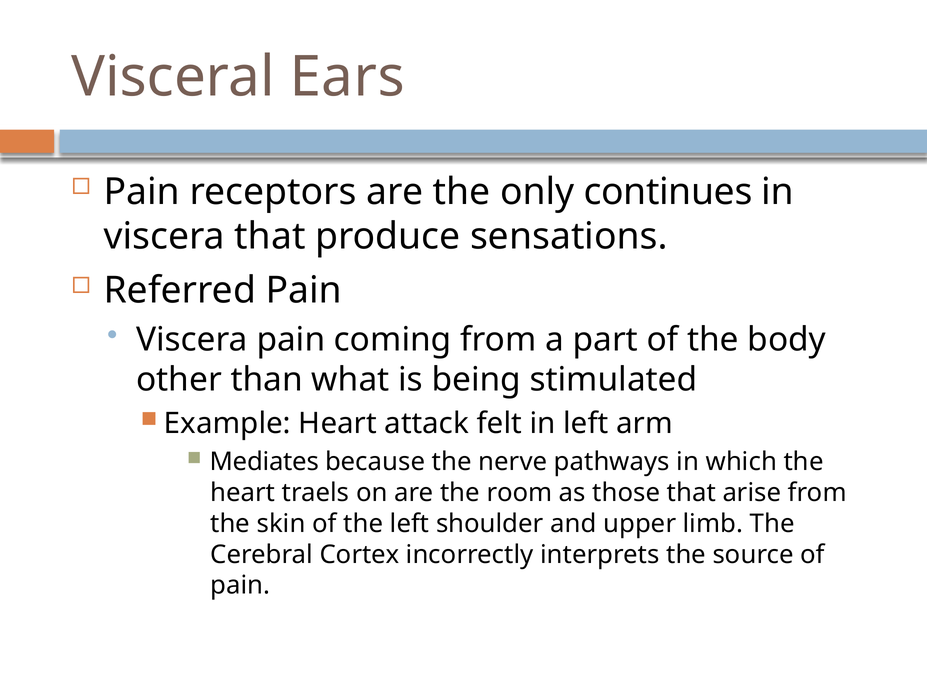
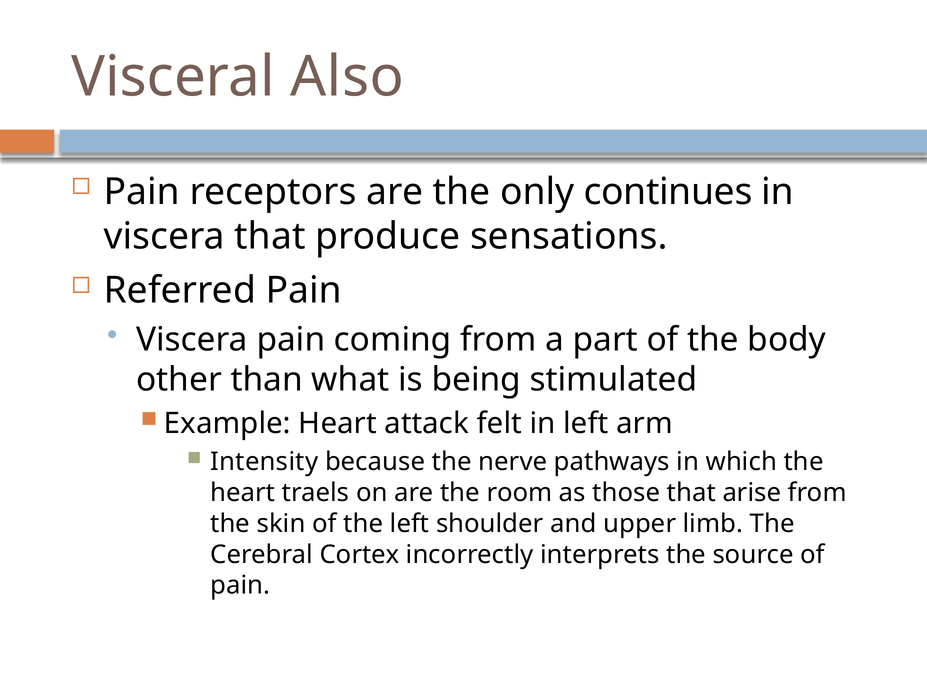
Ears: Ears -> Also
Mediates: Mediates -> Intensity
